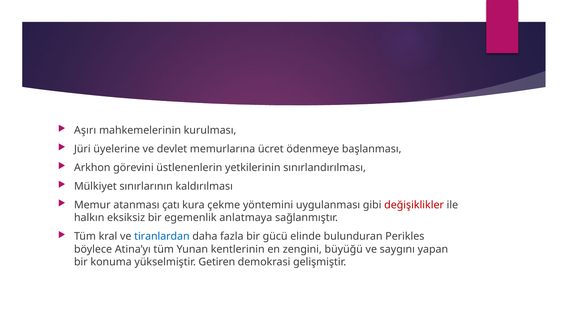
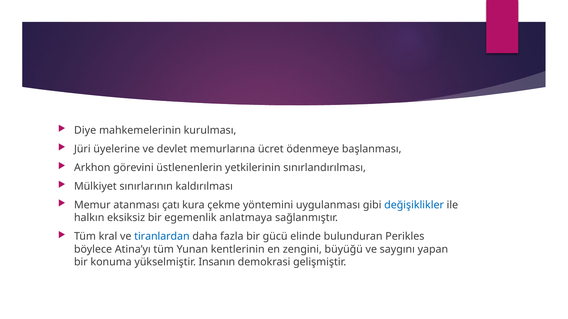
Aşırı: Aşırı -> Diye
değişiklikler colour: red -> blue
Getiren: Getiren -> Insanın
